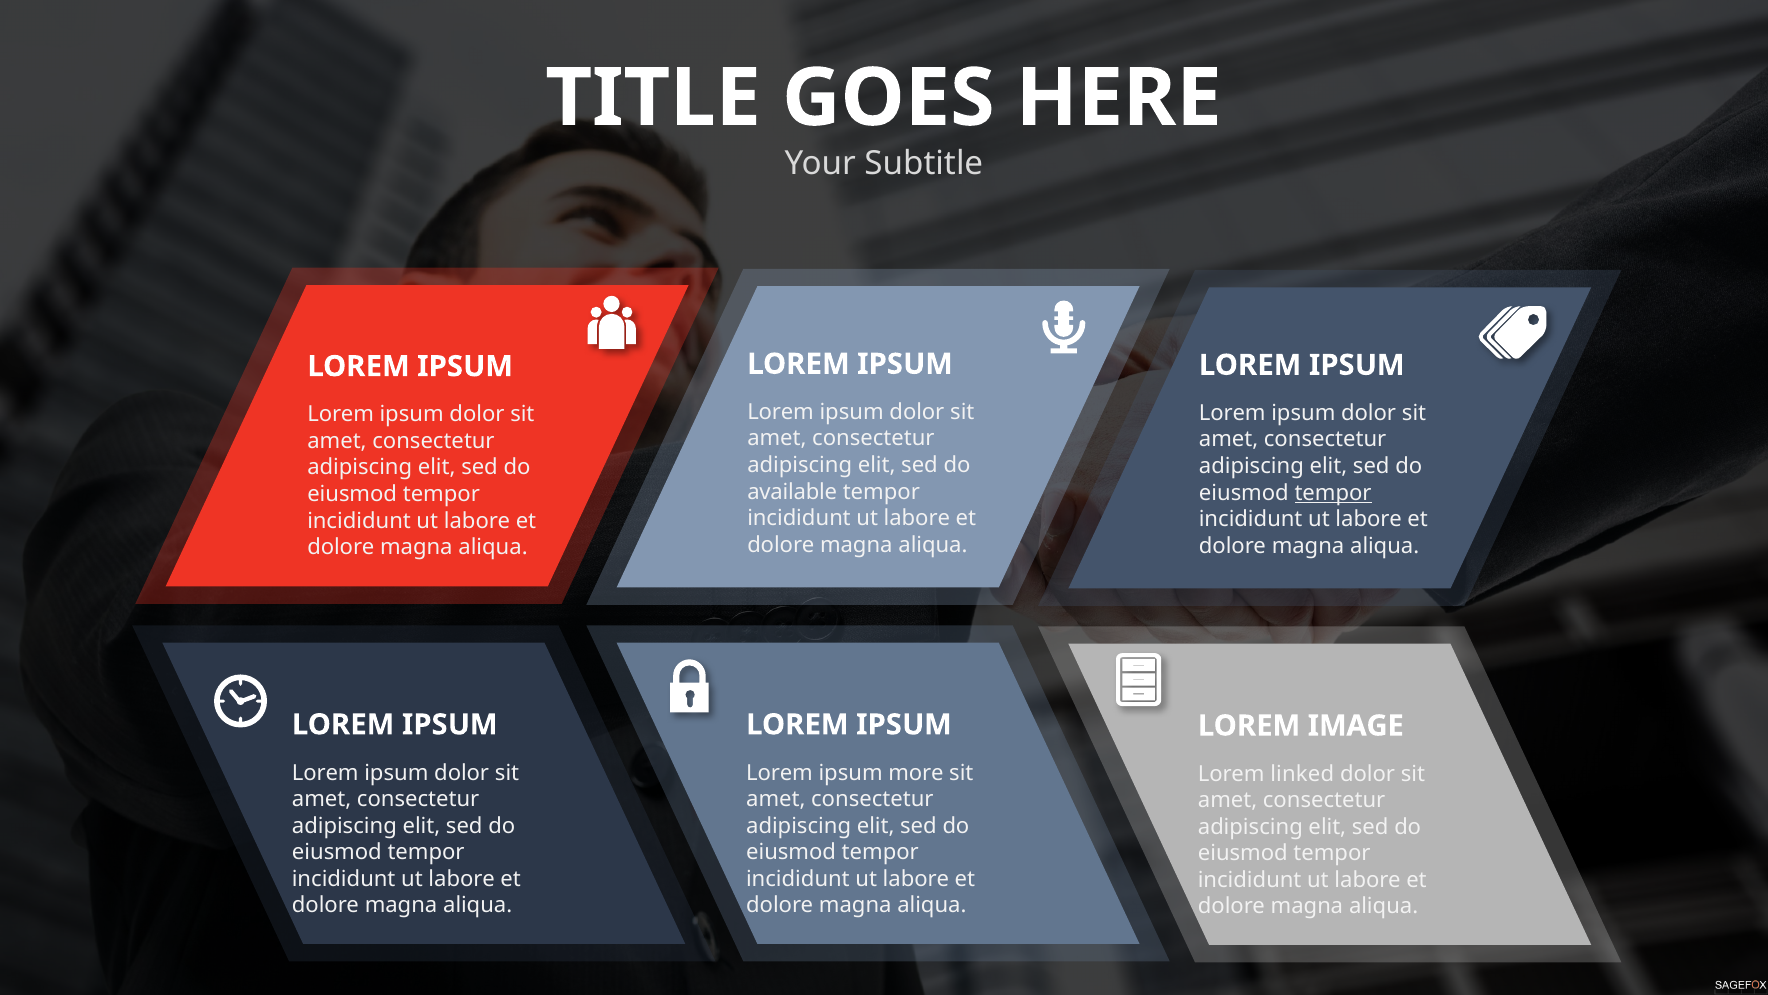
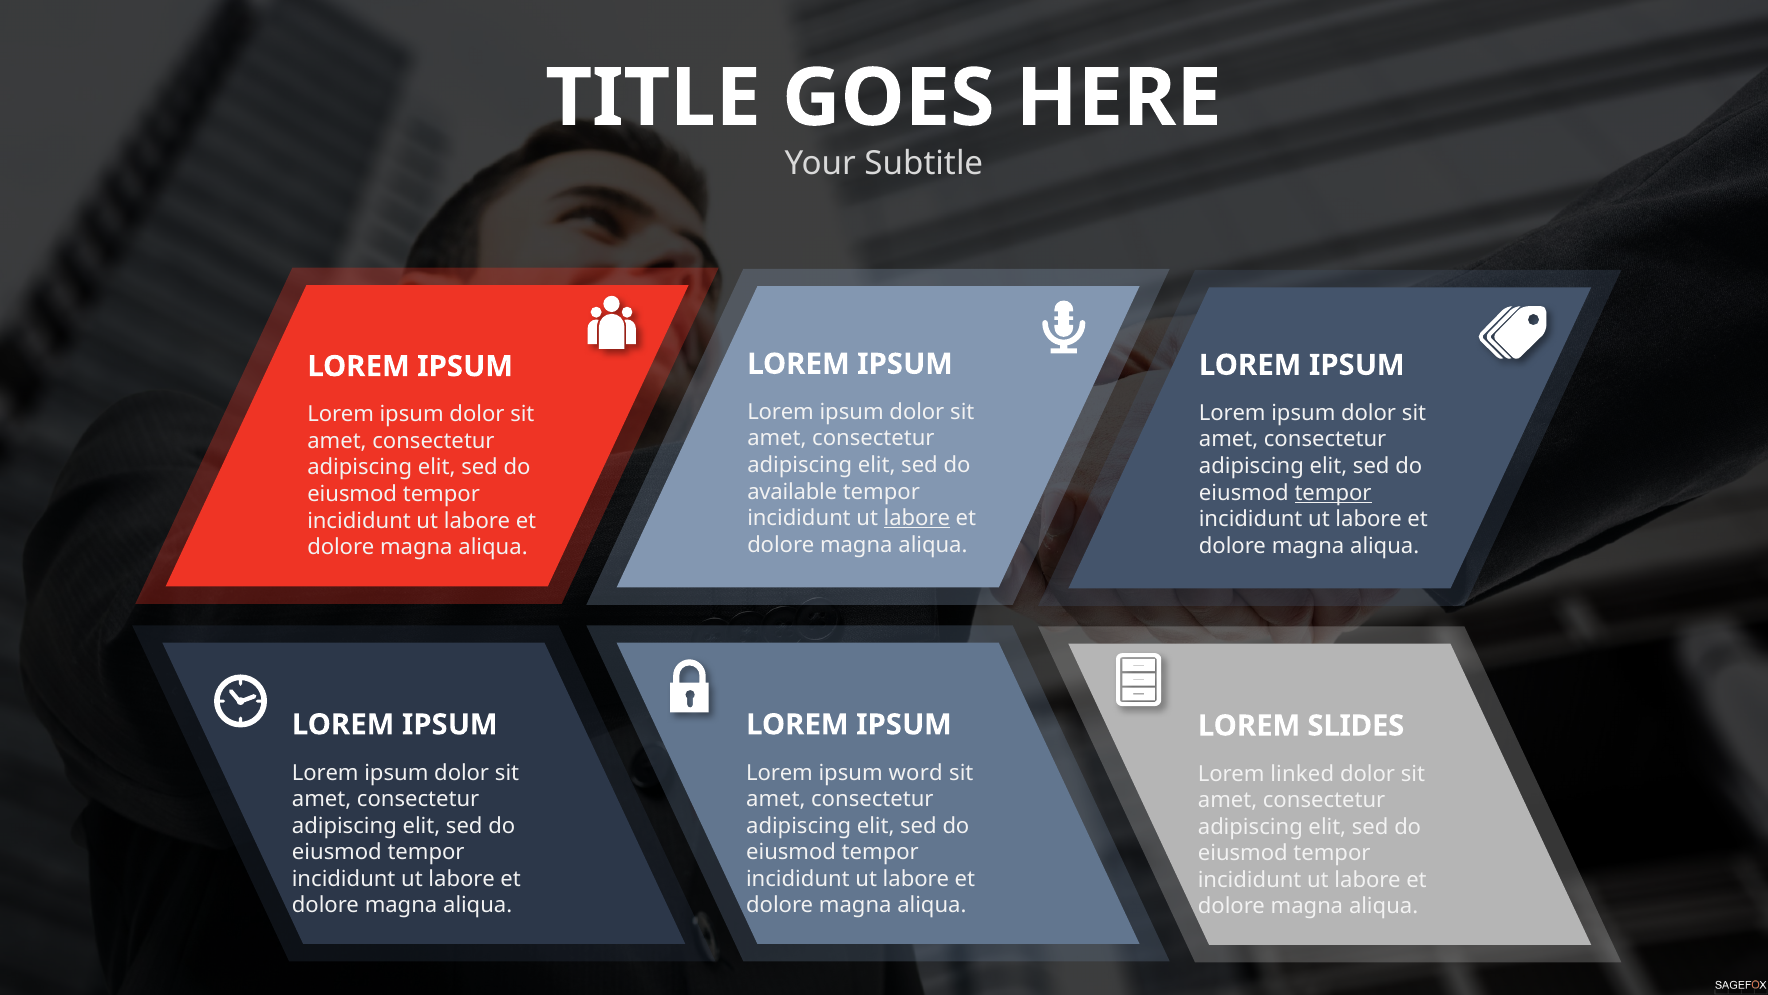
labore at (917, 518) underline: none -> present
IMAGE: IMAGE -> SLIDES
more: more -> word
